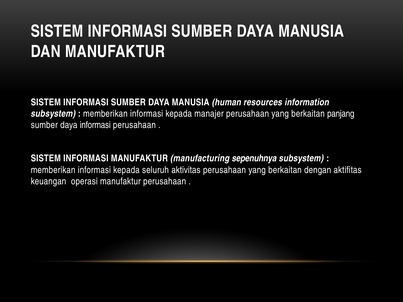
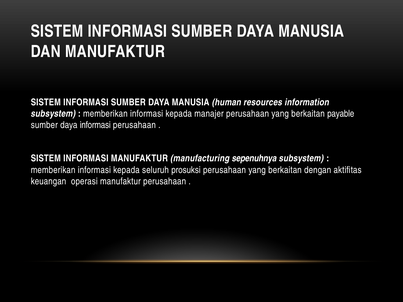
panjang: panjang -> payable
aktivitas: aktivitas -> prosuksi
